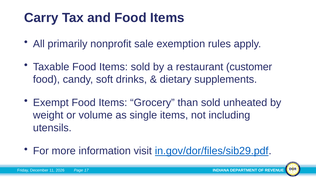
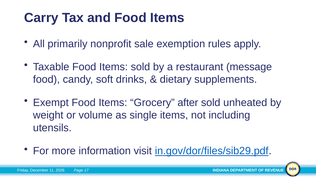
customer: customer -> message
than: than -> after
